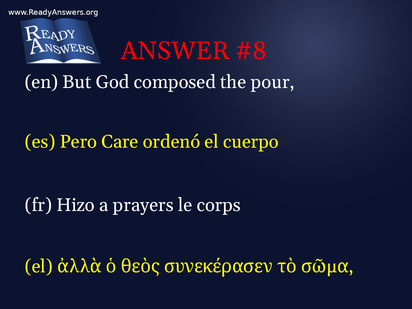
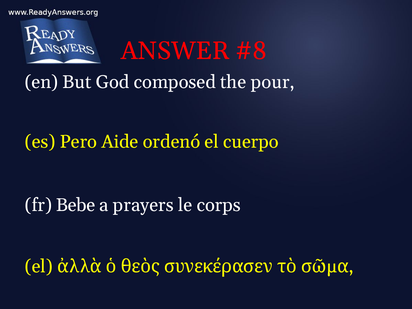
Care: Care -> Aide
Hizo: Hizo -> Bebe
